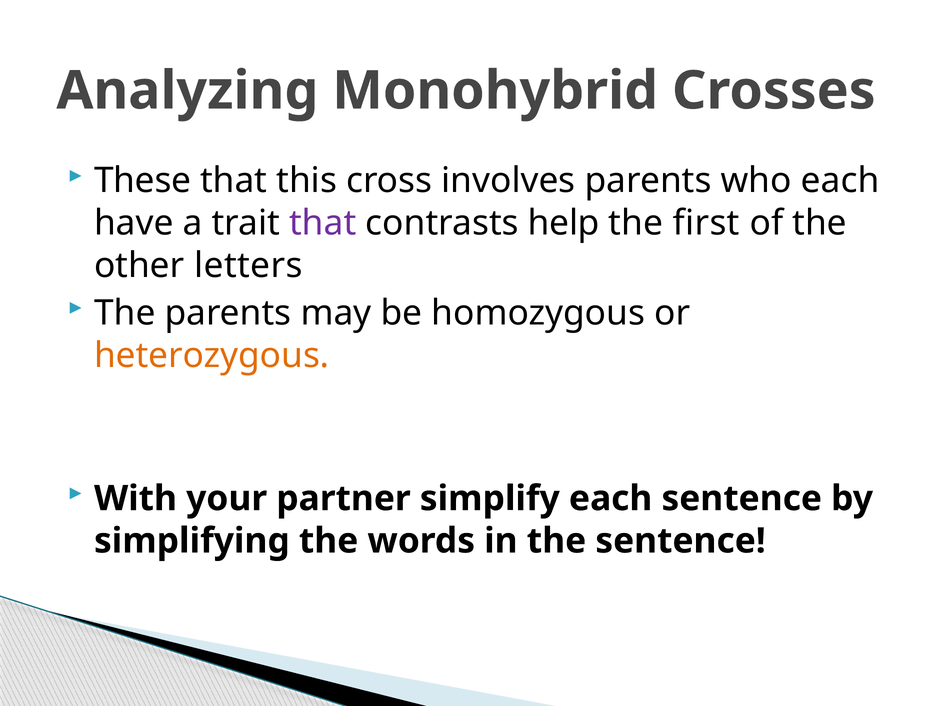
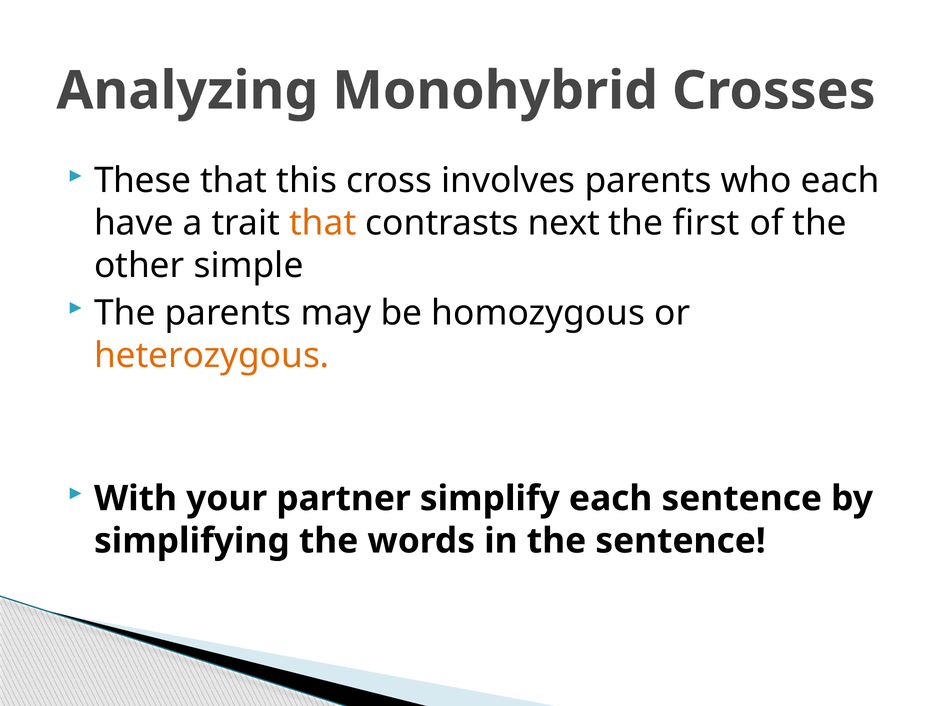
that at (323, 223) colour: purple -> orange
help: help -> next
letters: letters -> simple
